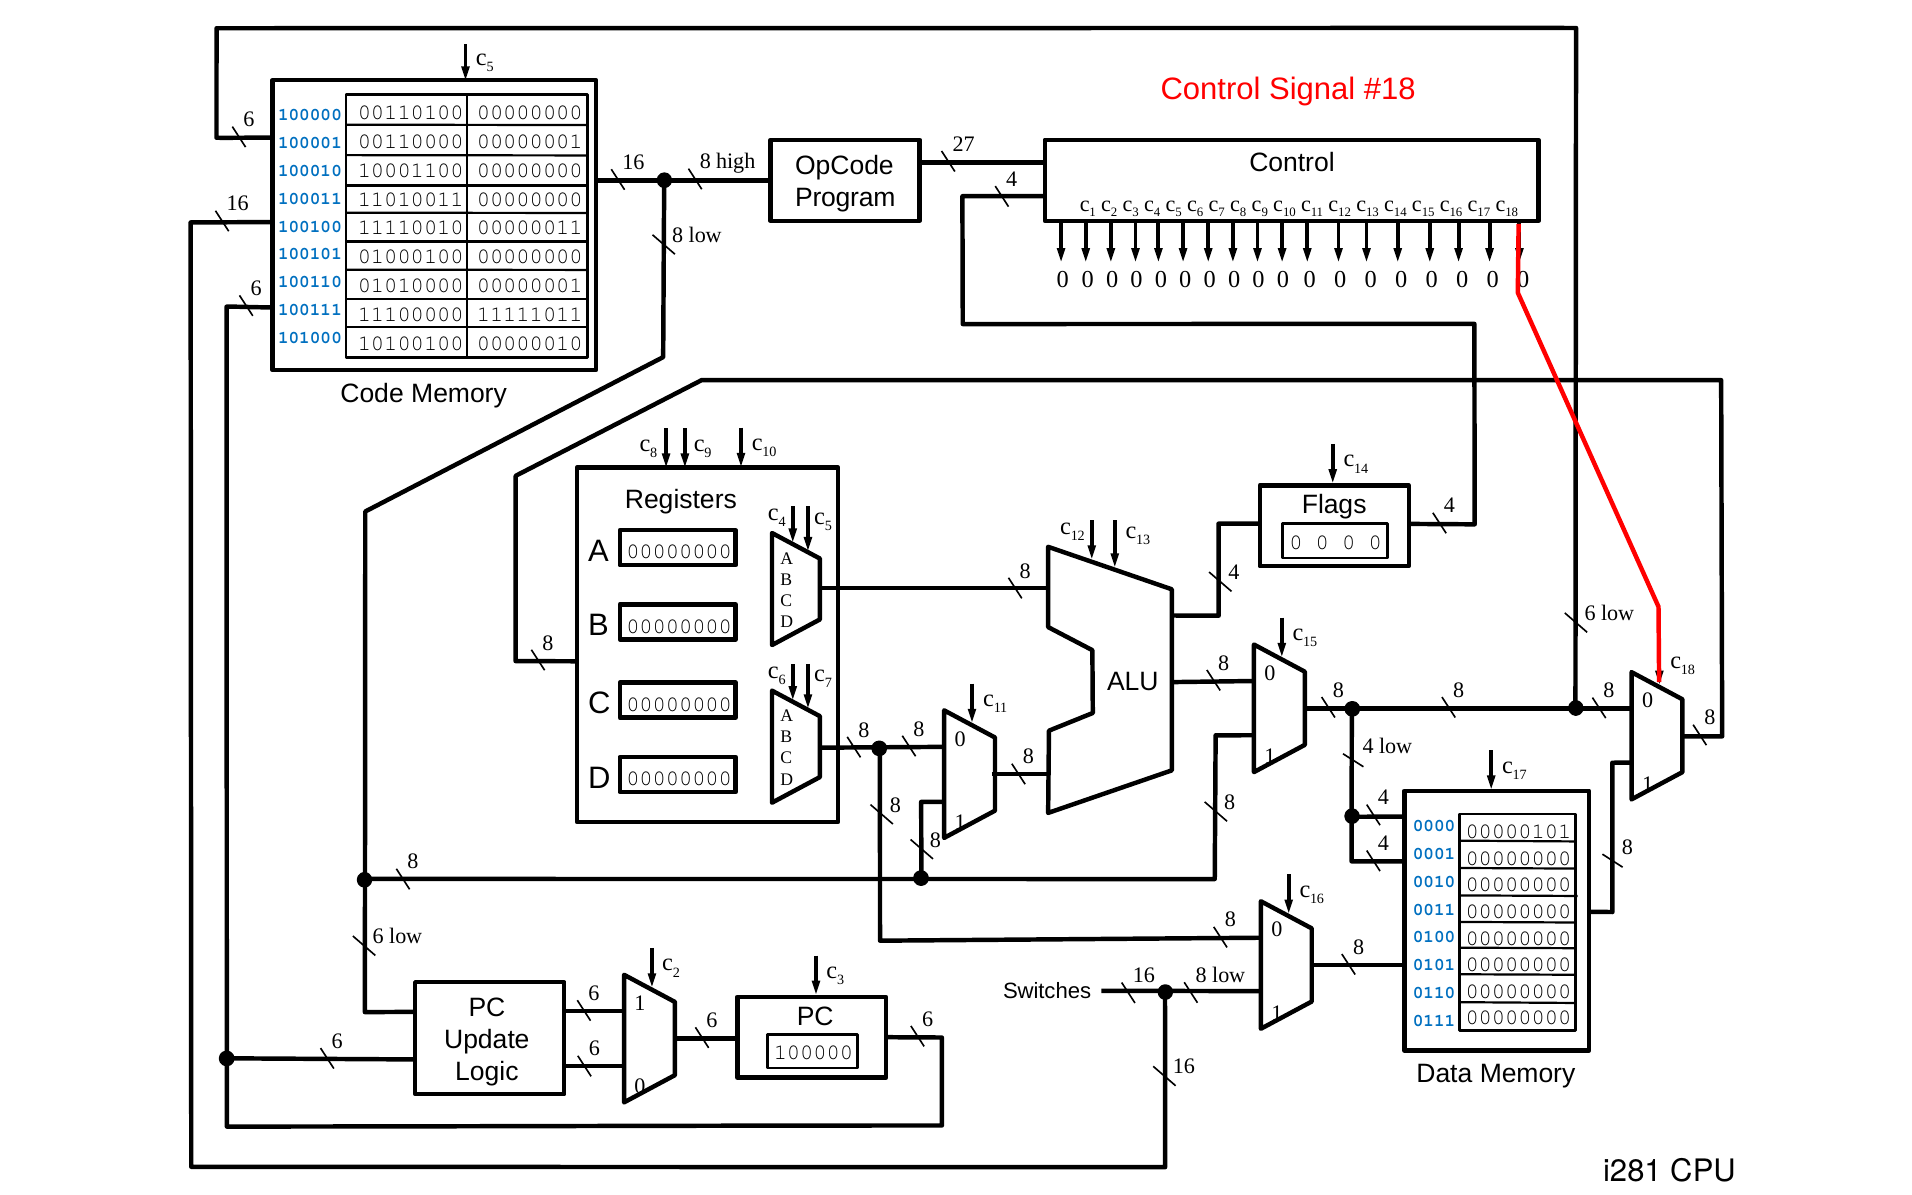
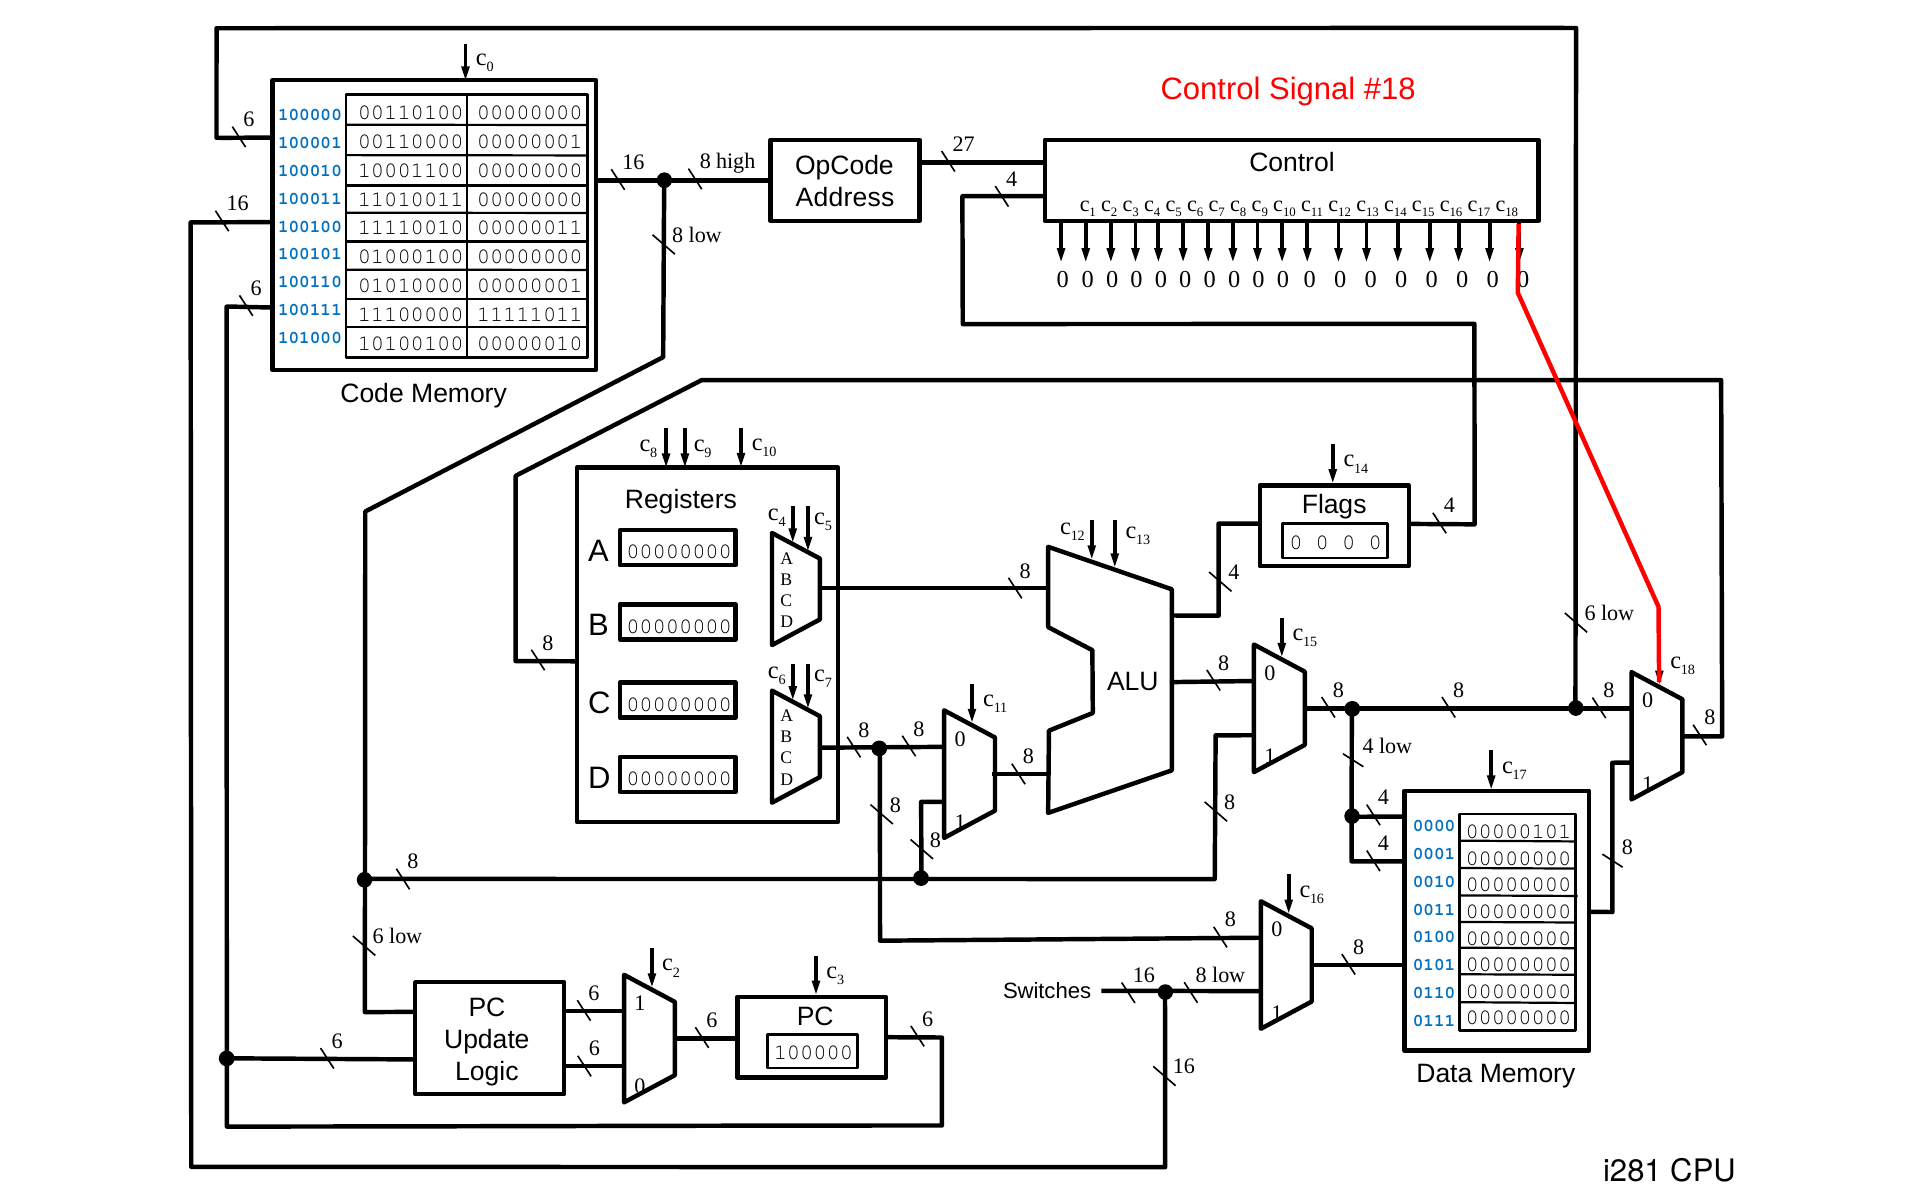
5 at (490, 67): 5 -> 0
Program: Program -> Address
